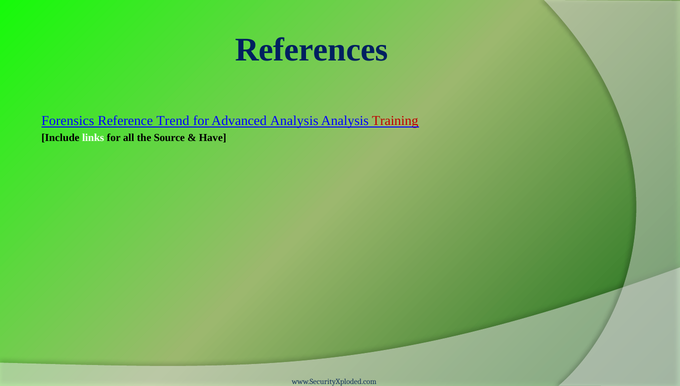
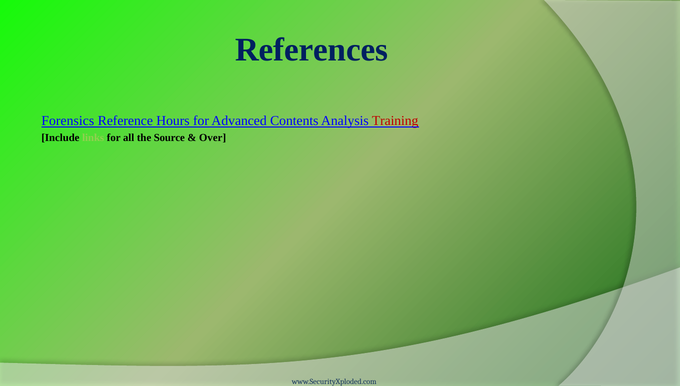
Trend: Trend -> Hours
Advanced Analysis: Analysis -> Contents
links colour: white -> light green
Have: Have -> Over
